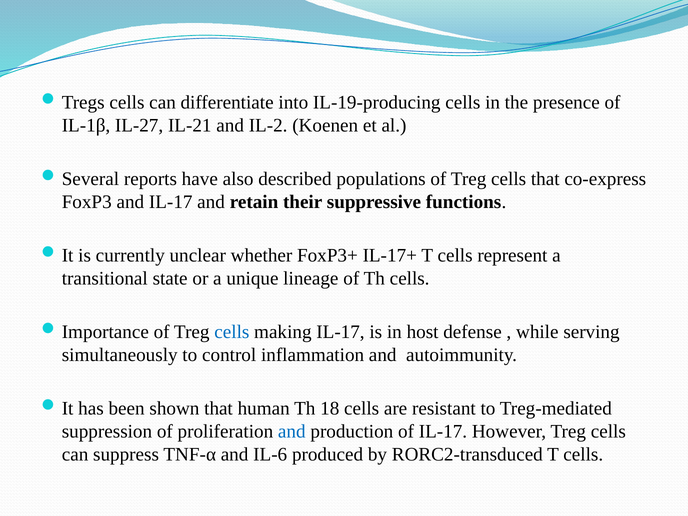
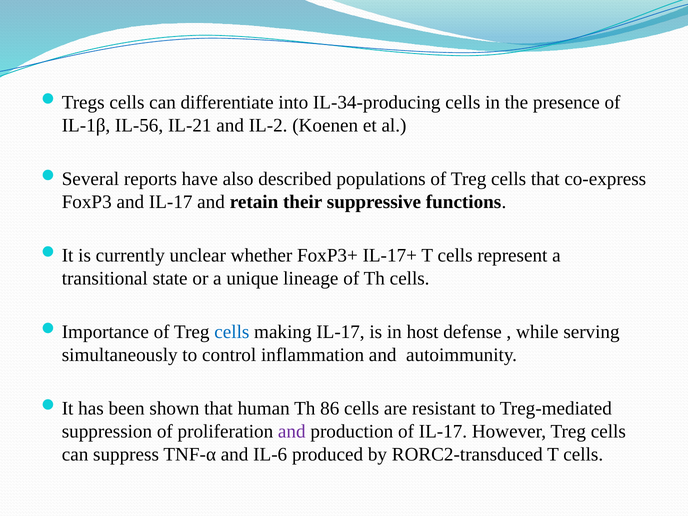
IL-19-producing: IL-19-producing -> IL-34-producing
IL-27: IL-27 -> IL-56
18: 18 -> 86
and at (292, 431) colour: blue -> purple
